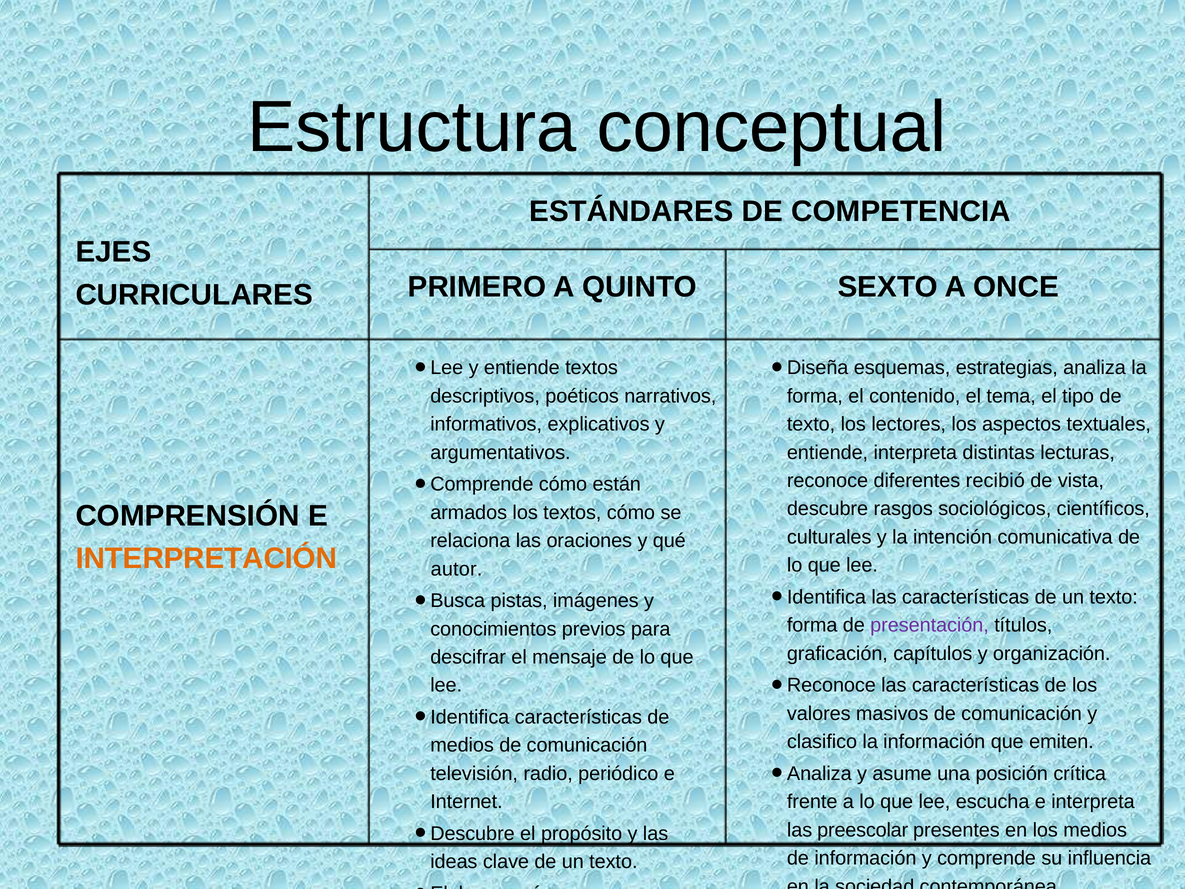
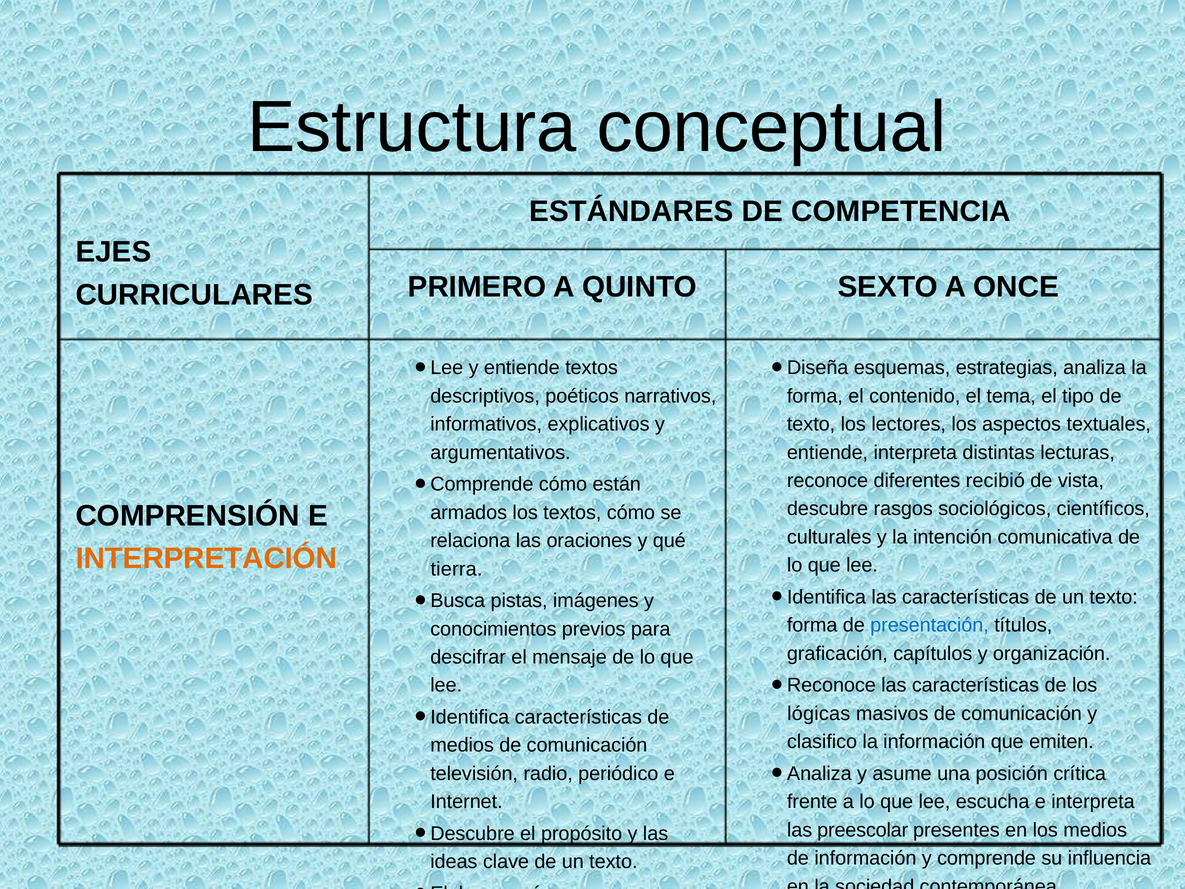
autor: autor -> tierra
presentación colour: purple -> blue
valores: valores -> lógicas
